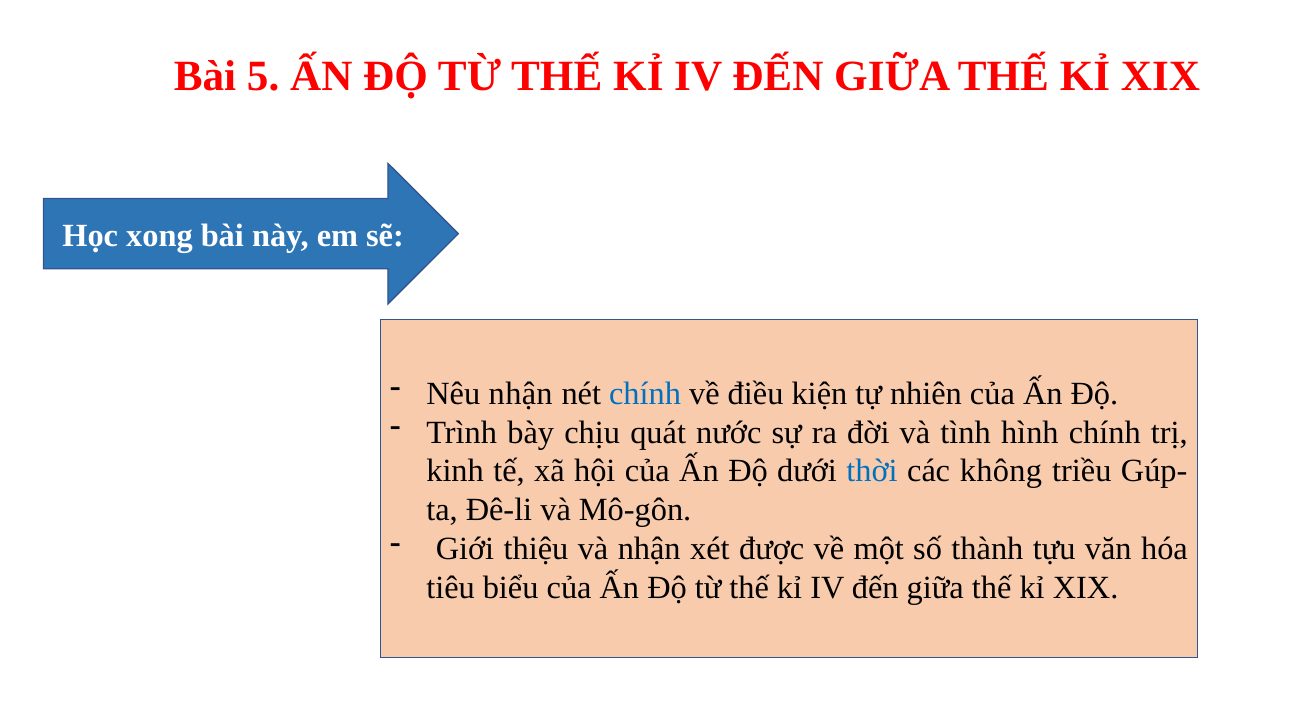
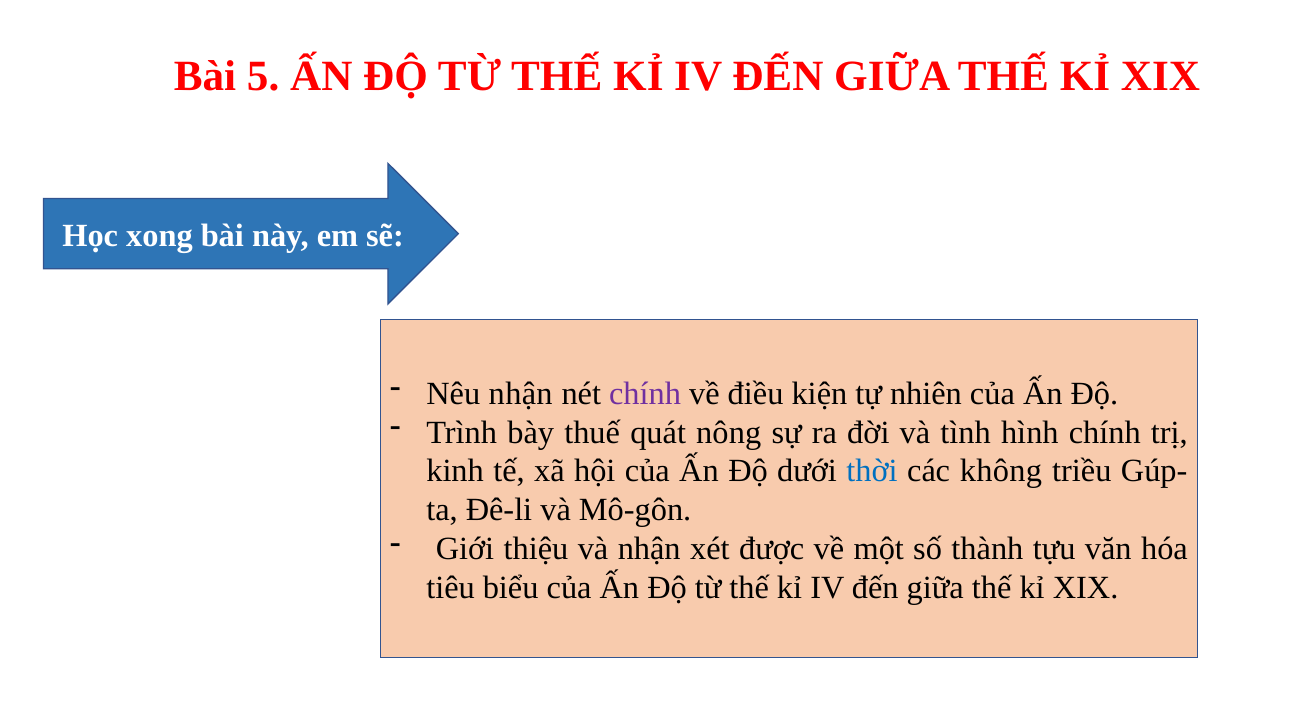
chính at (645, 394) colour: blue -> purple
chịu: chịu -> thuế
nước: nước -> nông
